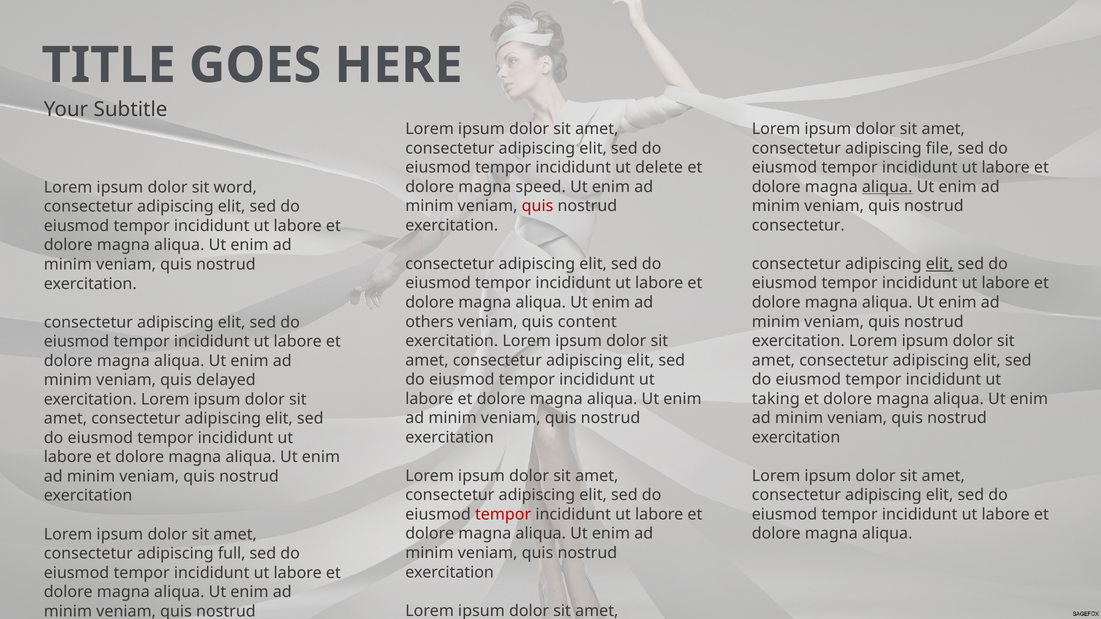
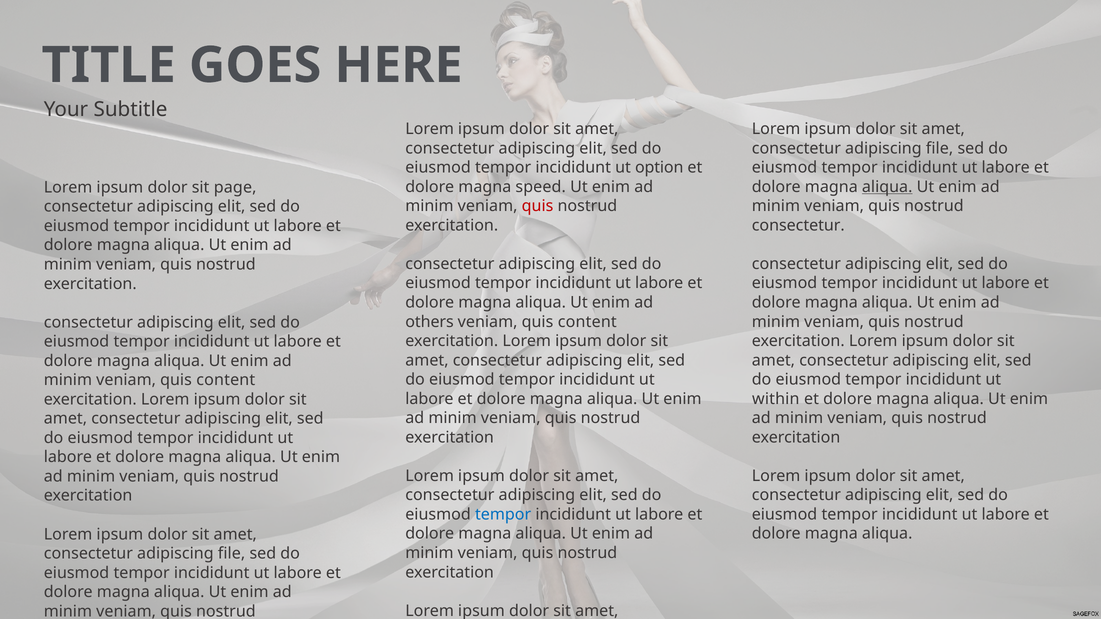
delete: delete -> option
word: word -> page
elit at (940, 264) underline: present -> none
minim veniam quis delayed: delayed -> content
taking: taking -> within
tempor at (503, 515) colour: red -> blue
full at (232, 554): full -> file
